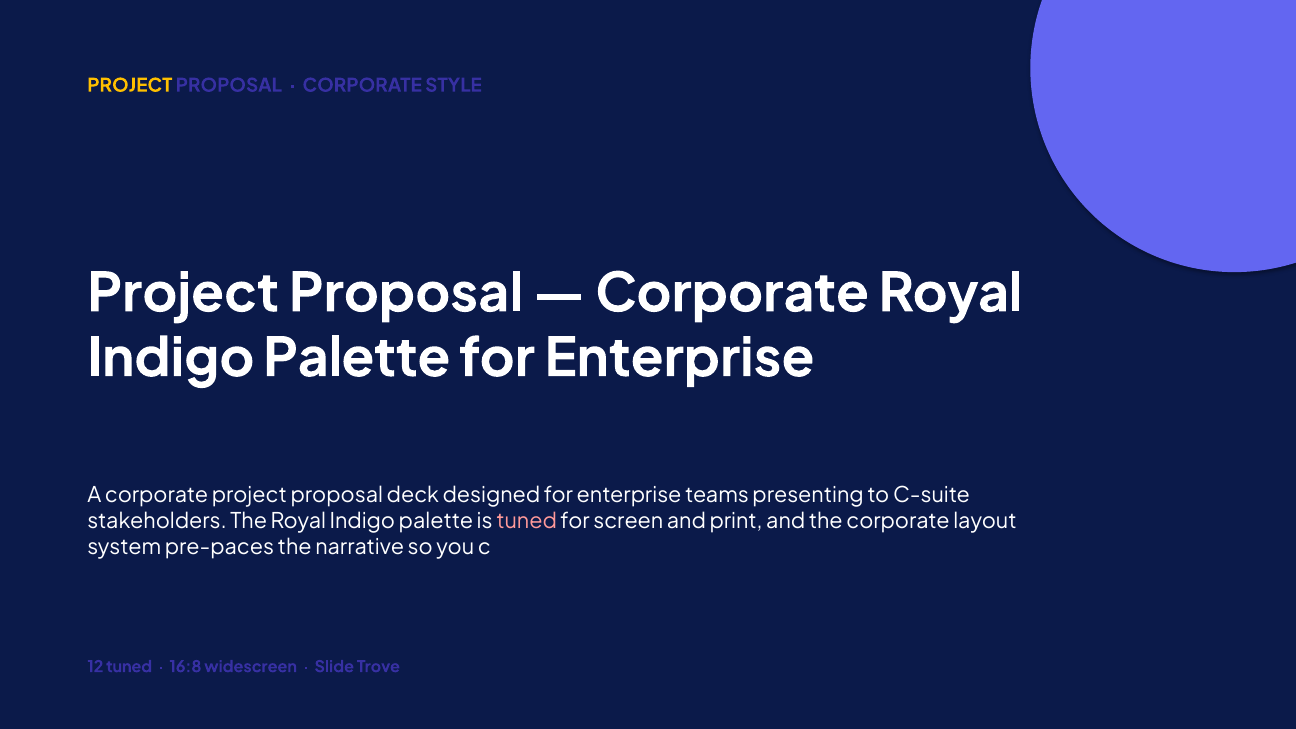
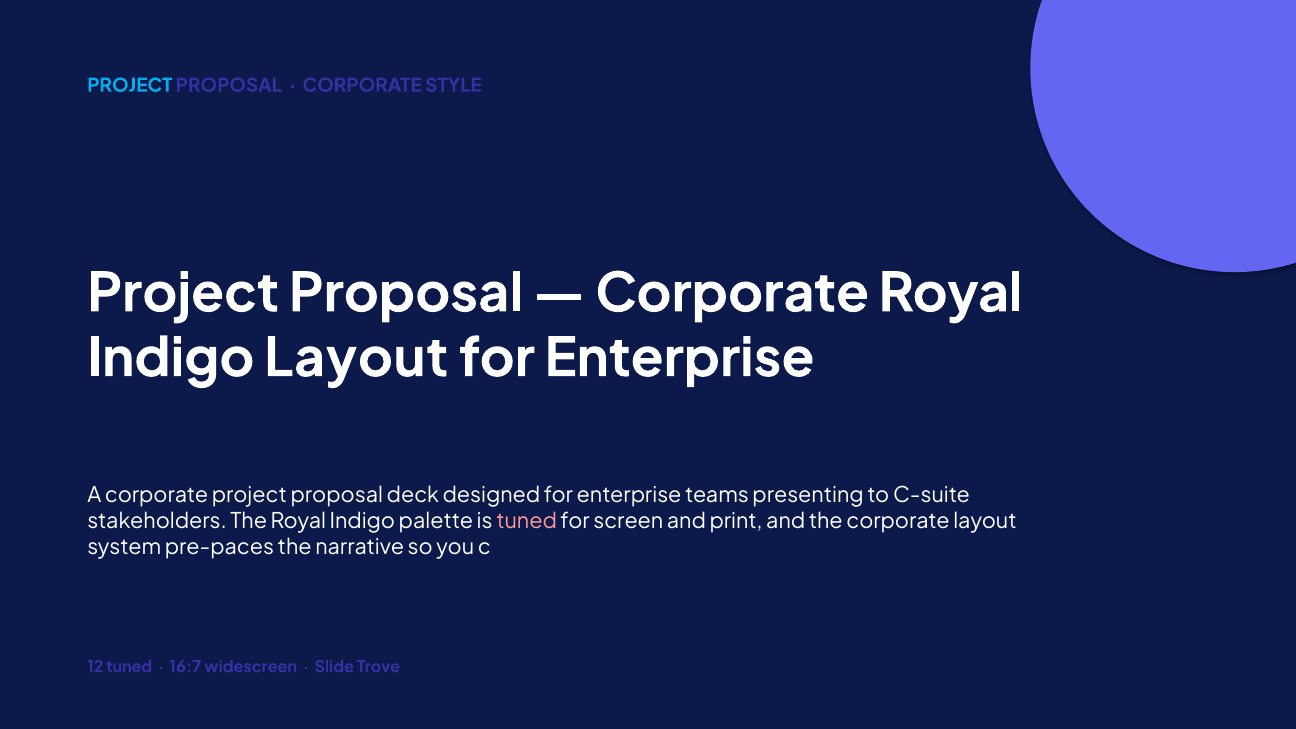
PROJECT at (130, 85) colour: yellow -> light blue
Palette at (357, 358): Palette -> Layout
16:8: 16:8 -> 16:7
